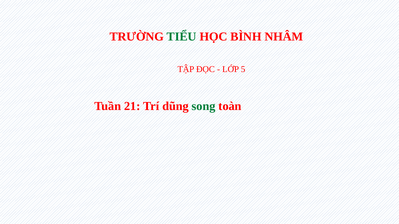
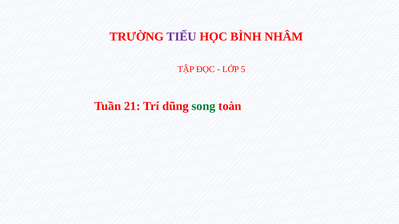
TIỂU colour: green -> purple
